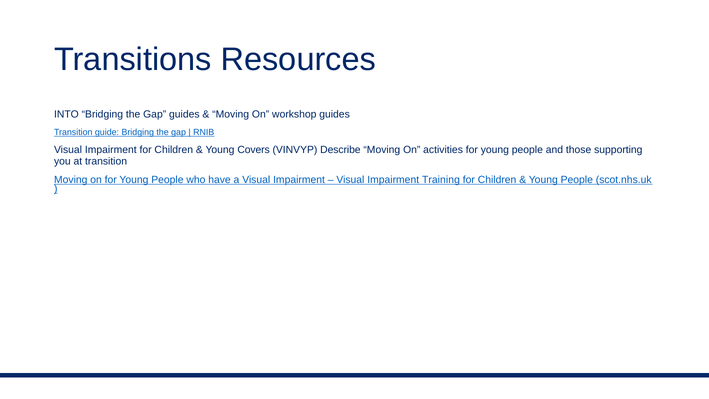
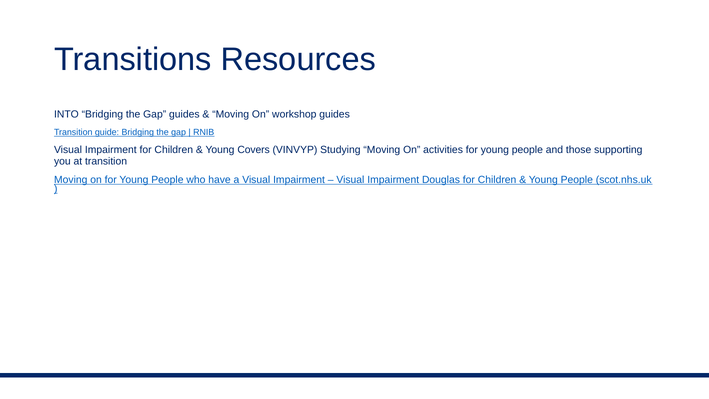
Describe: Describe -> Studying
Training: Training -> Douglas
